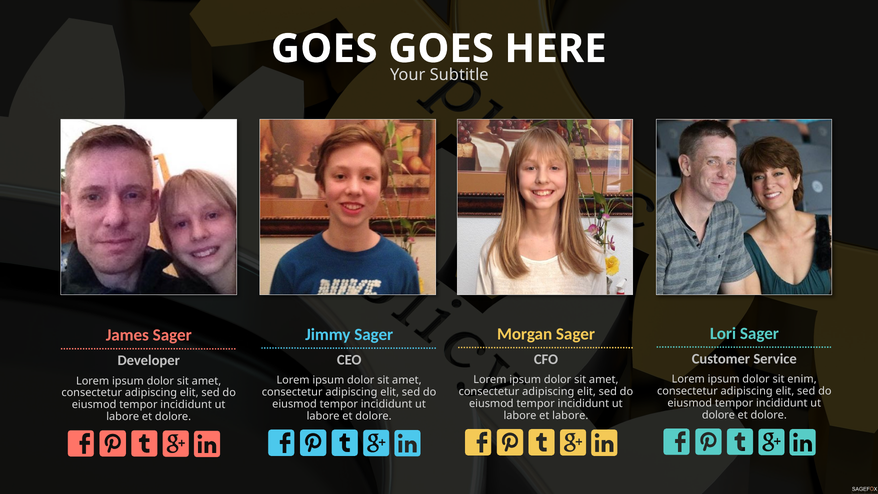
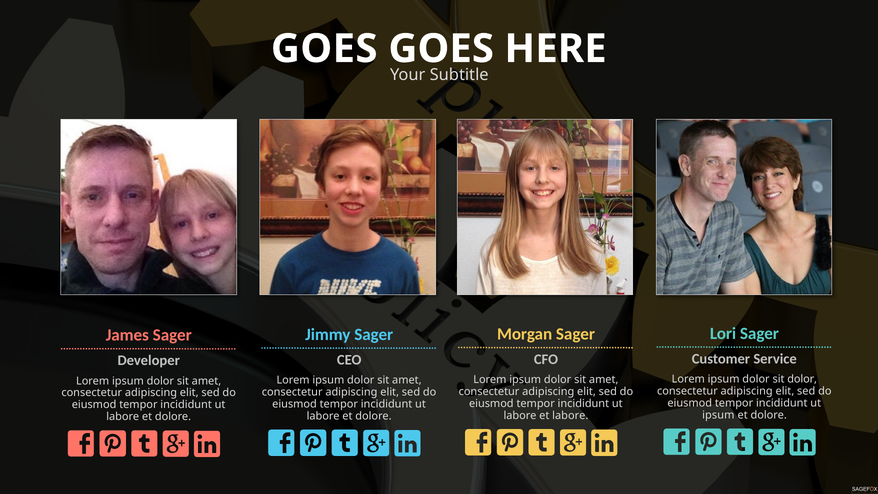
sit enim: enim -> dolor
dolore at (718, 415): dolore -> ipsum
